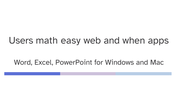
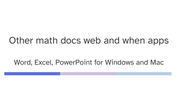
Users: Users -> Other
easy: easy -> docs
